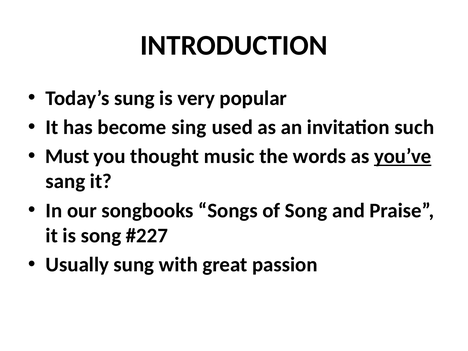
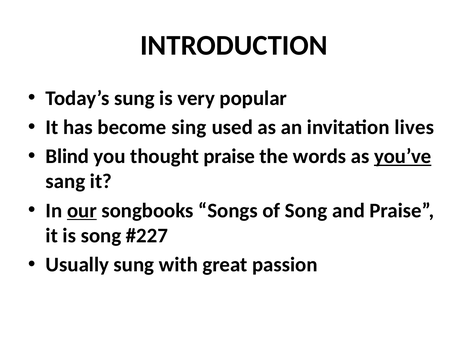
such: such -> lives
Must: Must -> Blind
thought music: music -> praise
our underline: none -> present
